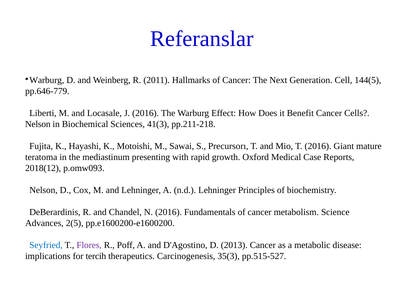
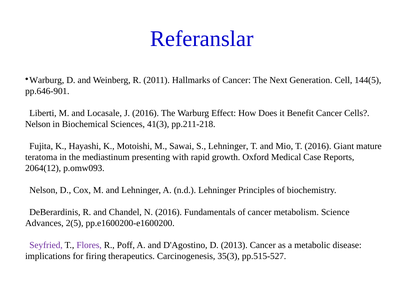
pp.646-779: pp.646-779 -> pp.646-901
S Precursorı: Precursorı -> Lehninger
2018(12: 2018(12 -> 2064(12
Seyfried colour: blue -> purple
tercih: tercih -> firing
